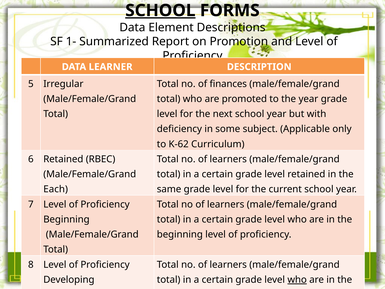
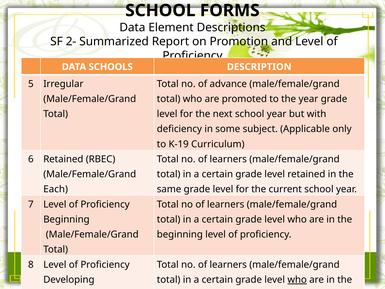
SCHOOL at (160, 10) underline: present -> none
1-: 1- -> 2-
LEARNER: LEARNER -> SCHOOLS
finances: finances -> advance
K-62: K-62 -> K-19
